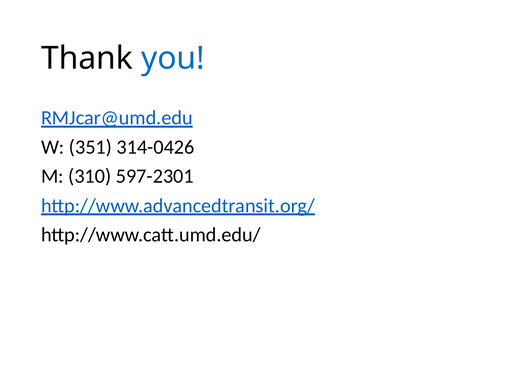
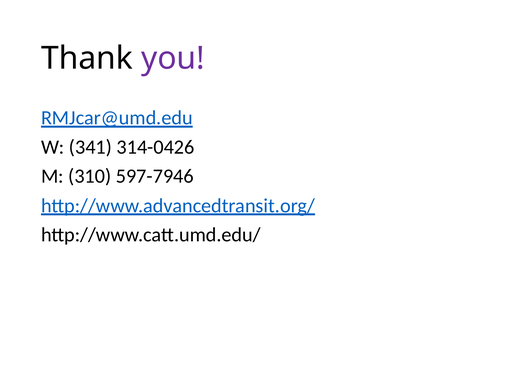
you colour: blue -> purple
351: 351 -> 341
597-2301: 597-2301 -> 597-7946
